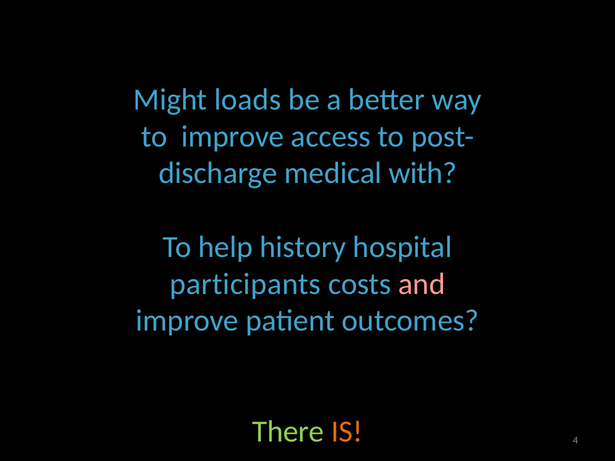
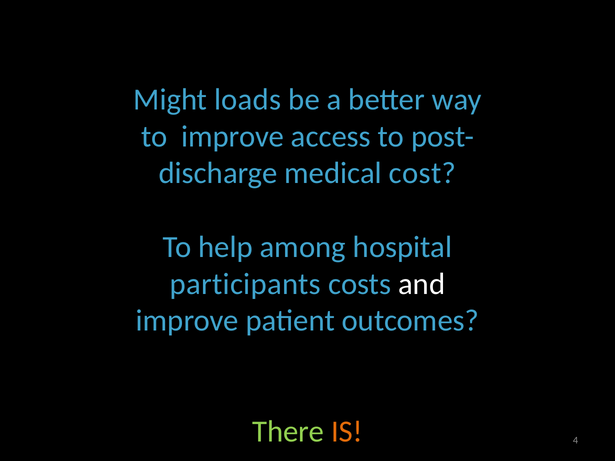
with: with -> cost
history: history -> among
and colour: pink -> white
